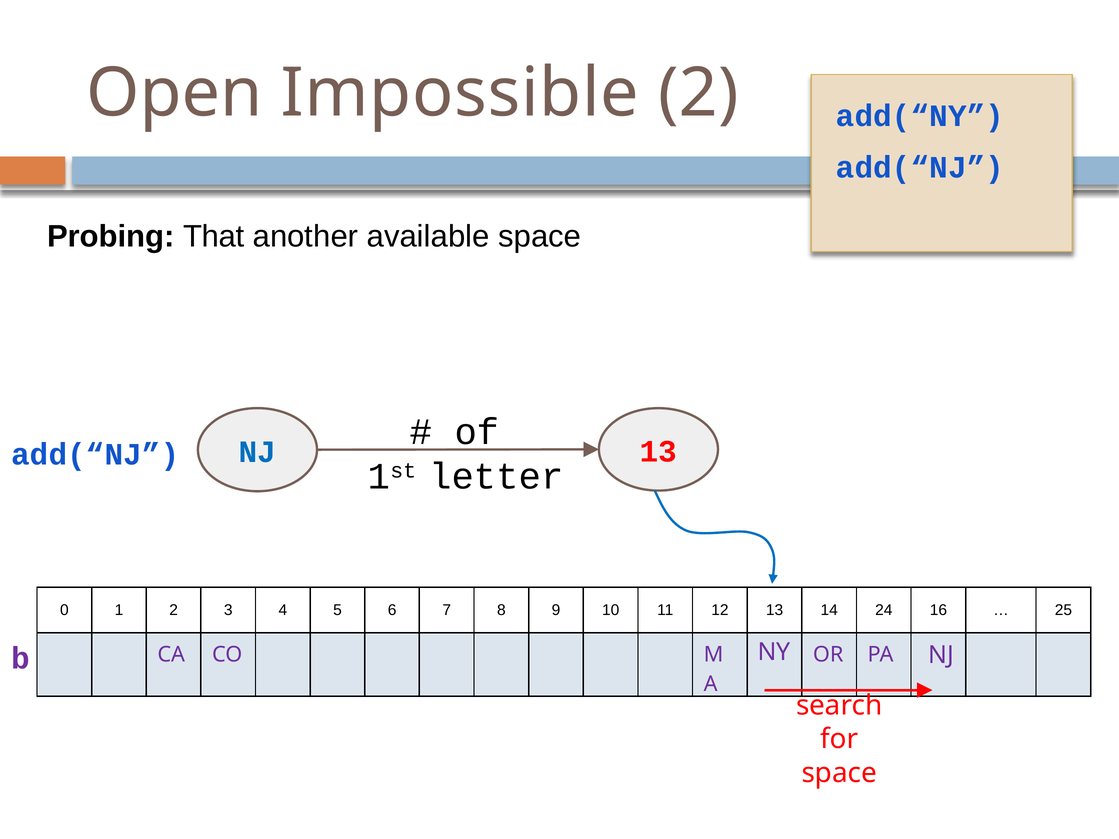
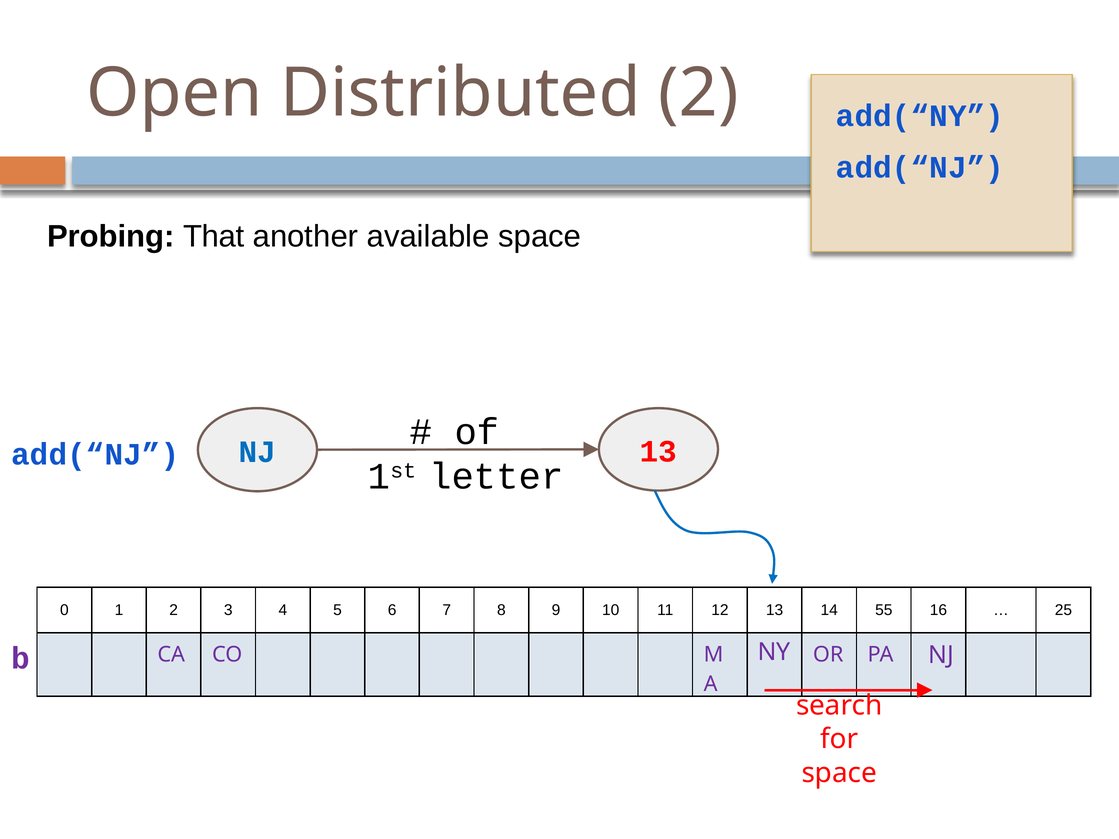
Impossible: Impossible -> Distributed
24: 24 -> 55
